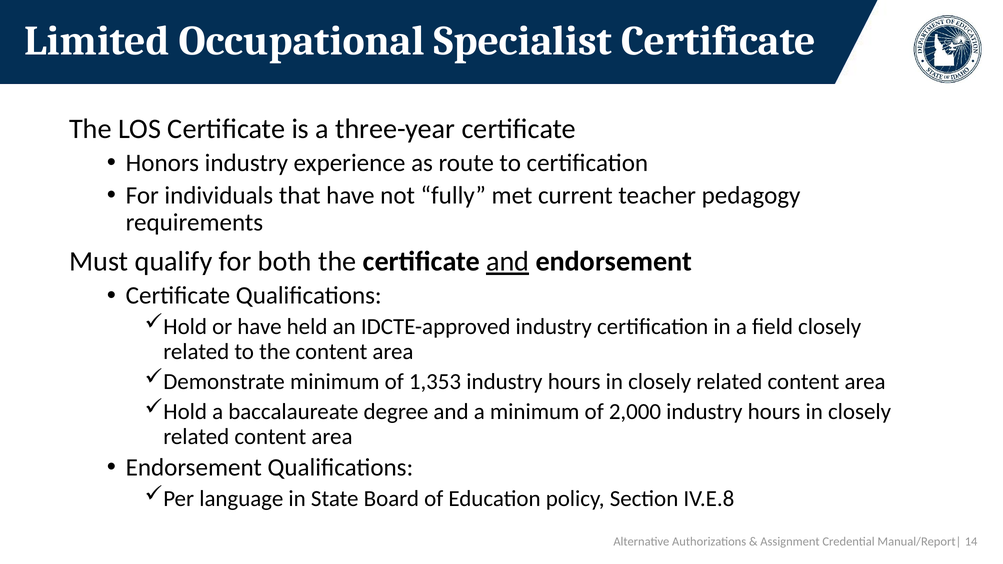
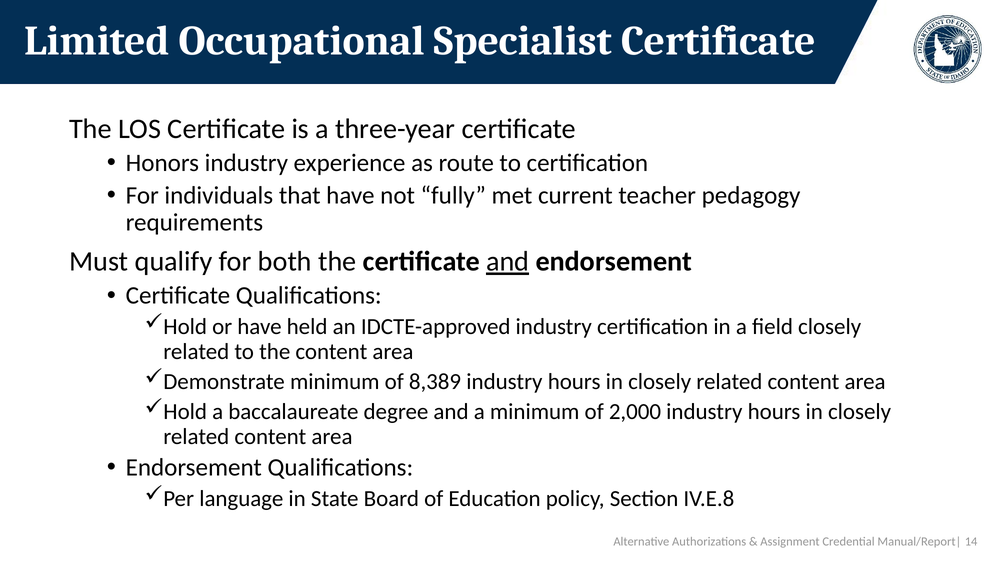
1,353: 1,353 -> 8,389
